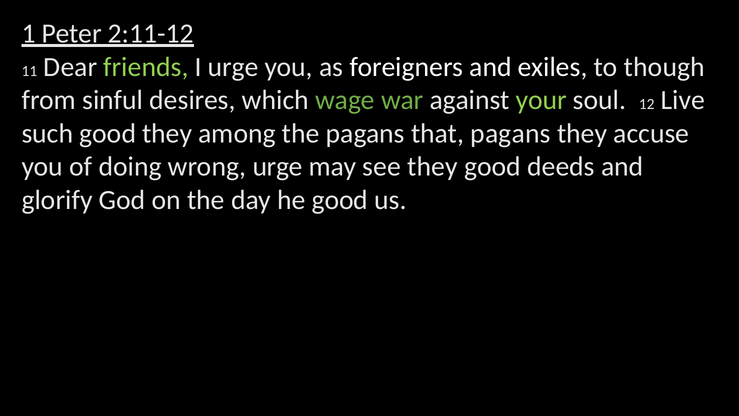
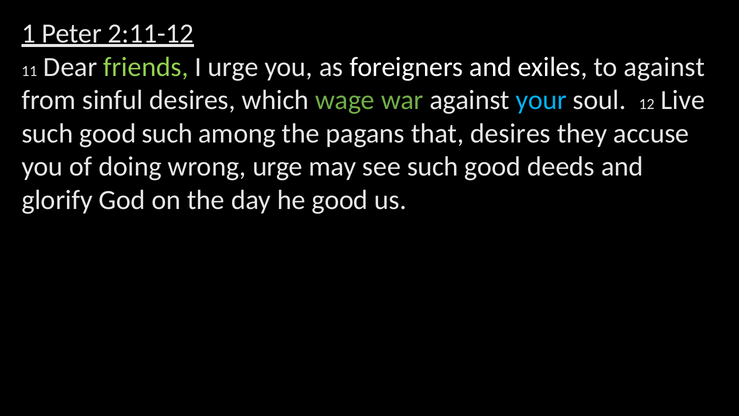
to though: though -> against
your colour: light green -> light blue
good they: they -> such
that pagans: pagans -> desires
see they: they -> such
